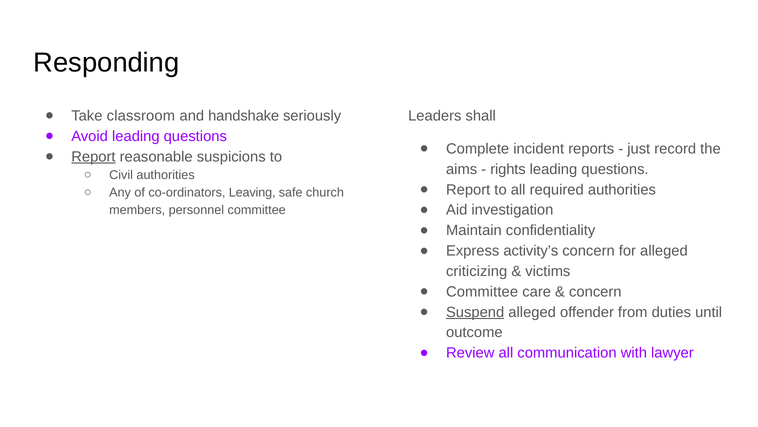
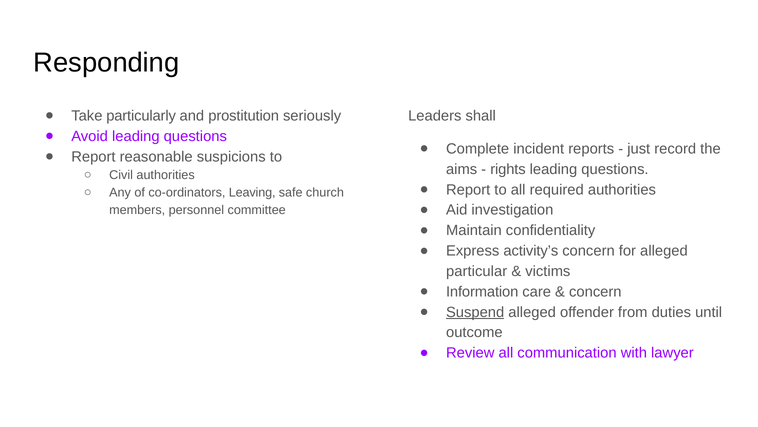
classroom: classroom -> particularly
handshake: handshake -> prostitution
Report at (93, 156) underline: present -> none
criticizing: criticizing -> particular
Committee at (482, 291): Committee -> Information
